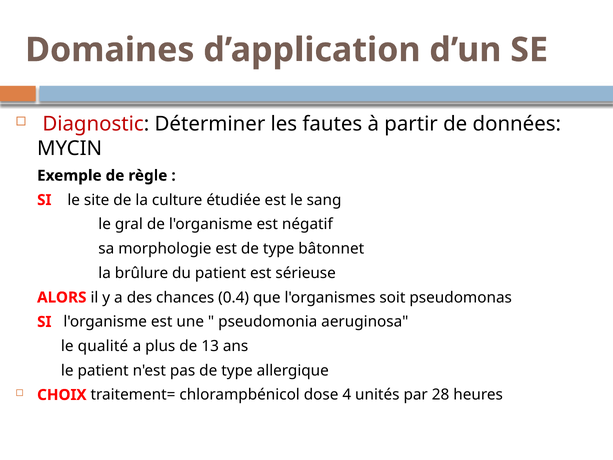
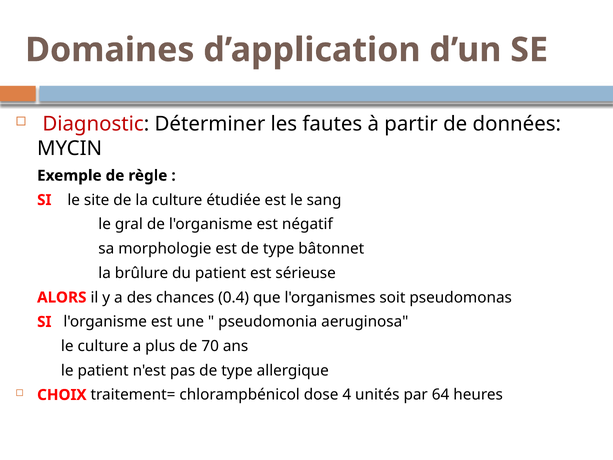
le qualité: qualité -> culture
13: 13 -> 70
28: 28 -> 64
